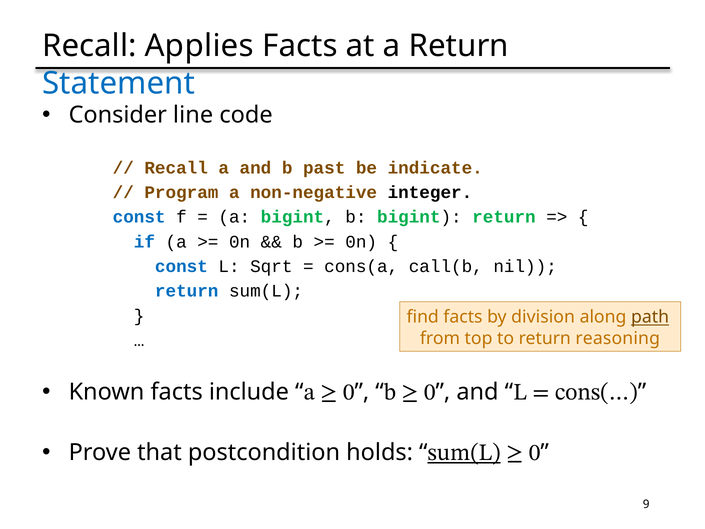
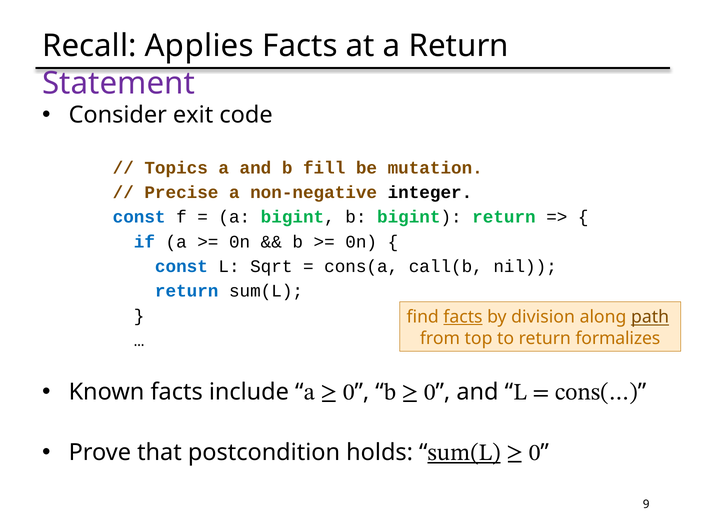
Statement colour: blue -> purple
line: line -> exit
Recall at (176, 168): Recall -> Topics
past: past -> fill
indicate: indicate -> mutation
Program: Program -> Precise
facts at (463, 317) underline: none -> present
reasoning: reasoning -> formalizes
